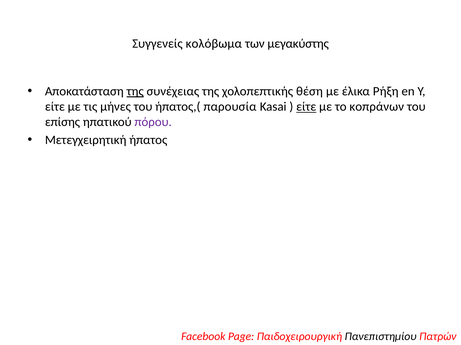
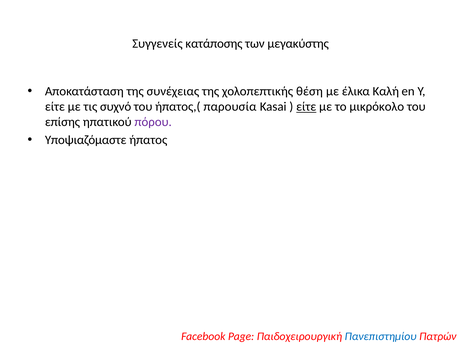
κολόβωμα: κολόβωμα -> κατάποσης
της at (135, 92) underline: present -> none
Ρήξη: Ρήξη -> Καλή
μήνες: μήνες -> συχνό
κοπράνων: κοπράνων -> μικρόκολο
Μετεγχειρητική: Μετεγχειρητική -> Υποψιαζόμαστε
Πανεπιστημίου colour: black -> blue
